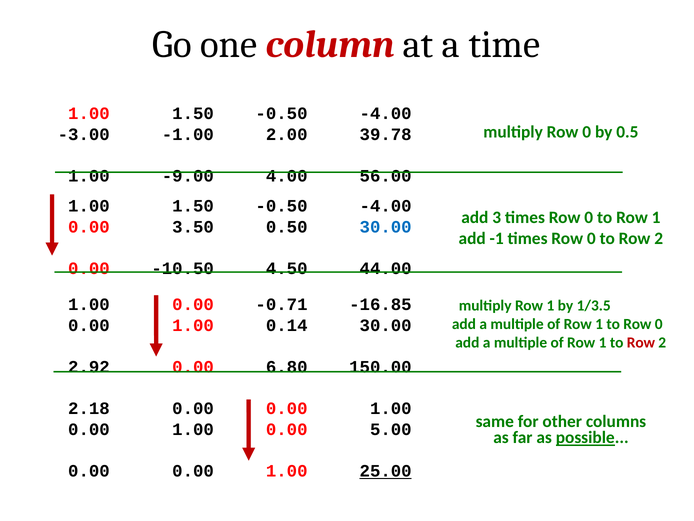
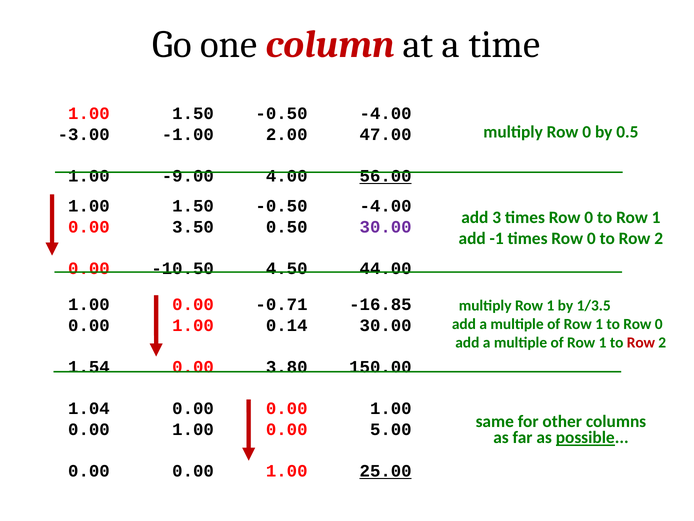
39.78: 39.78 -> 47.00
56.00 underline: none -> present
30.00 at (386, 227) colour: blue -> purple
2.92: 2.92 -> 1.54
6.80: 6.80 -> 3.80
2.18: 2.18 -> 1.04
